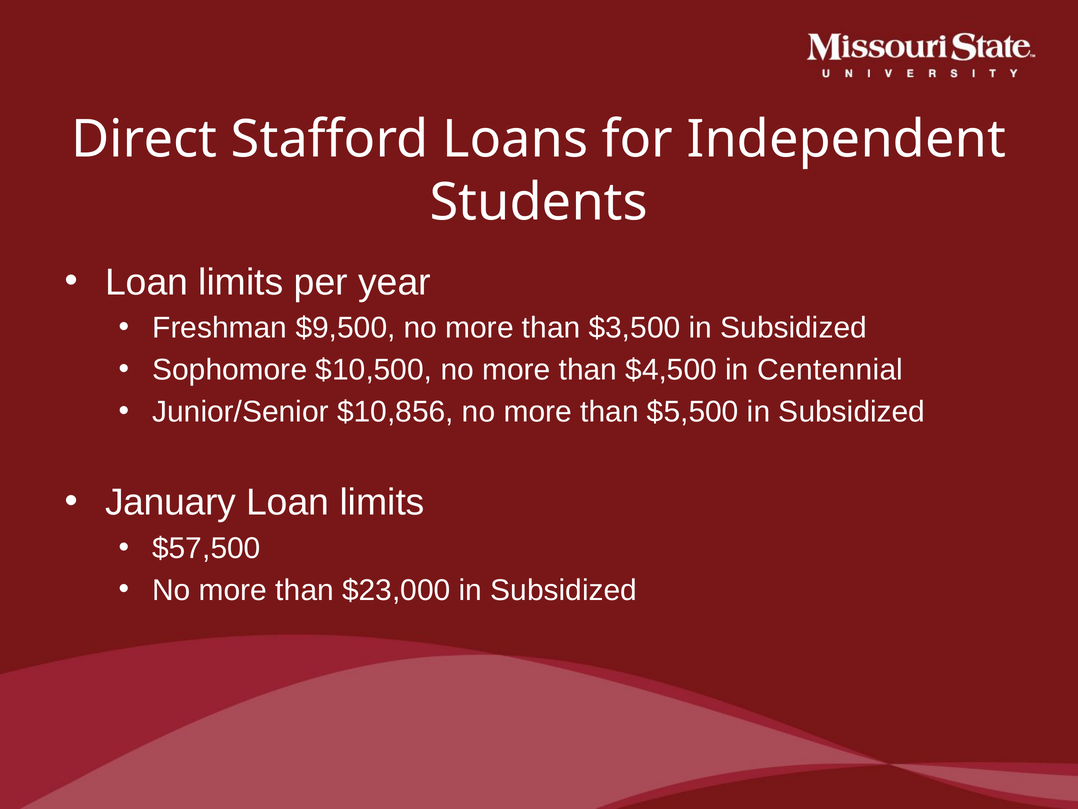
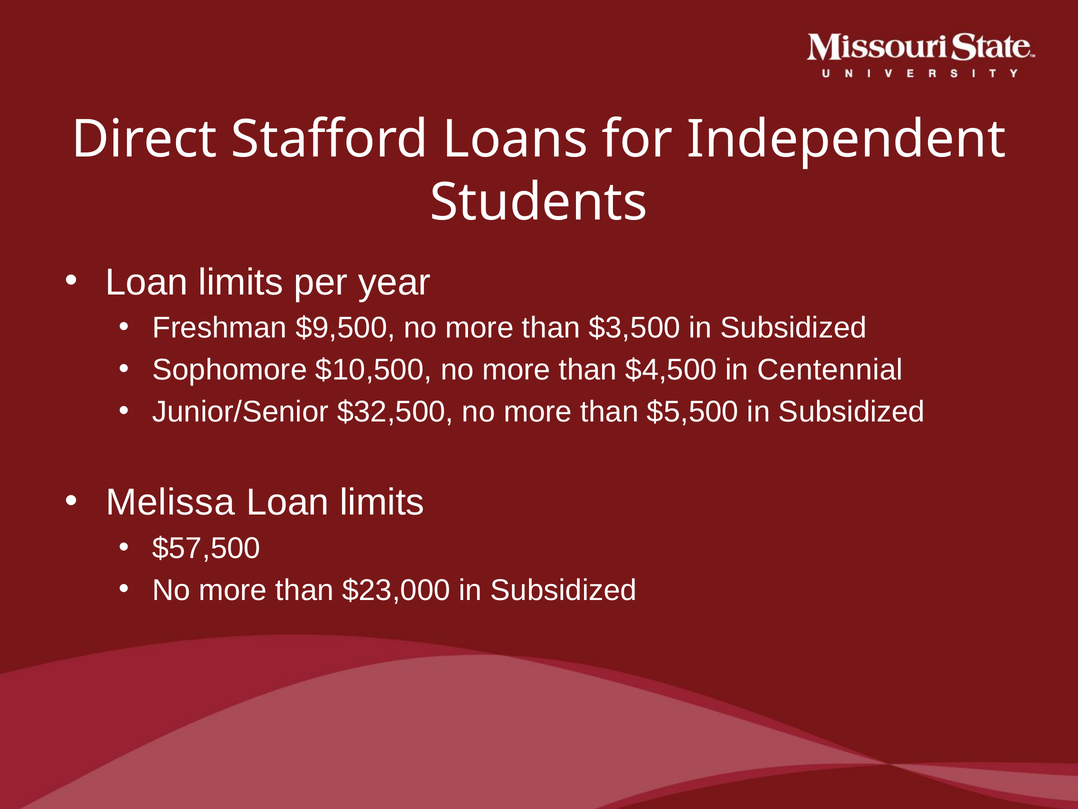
$10,856: $10,856 -> $32,500
January: January -> Melissa
